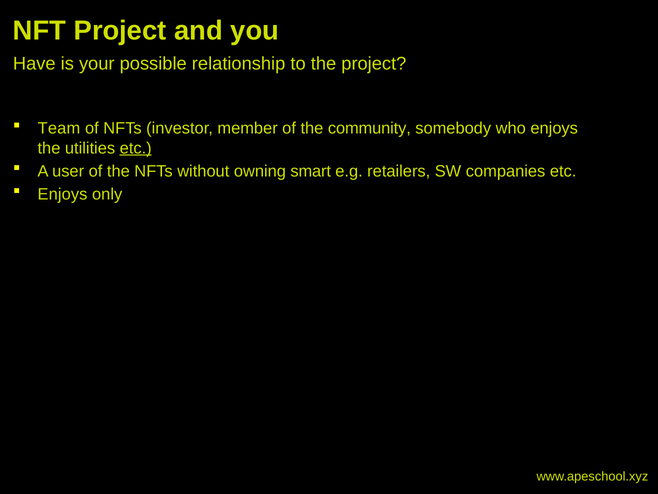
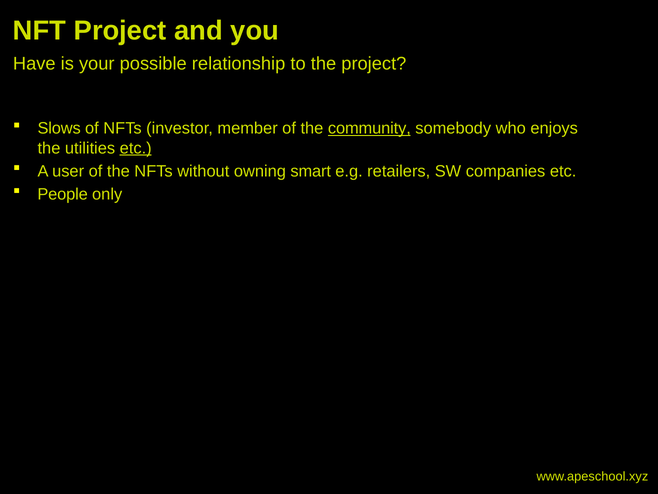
Team: Team -> Slows
community underline: none -> present
Enjoys at (63, 194): Enjoys -> People
